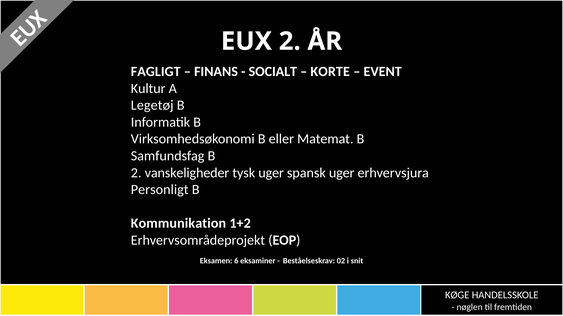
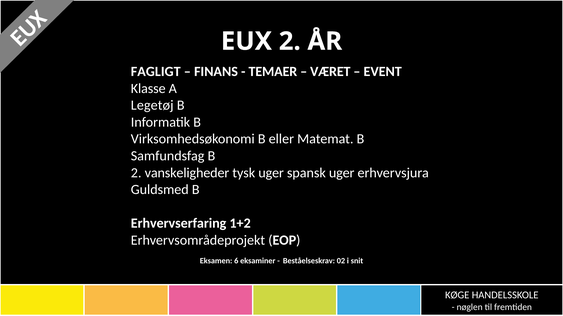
SOCIALT: SOCIALT -> TEMAER
KORTE: KORTE -> VÆRET
Kultur: Kultur -> Klasse
Personligt: Personligt -> Guldsmed
Kommunikation: Kommunikation -> Erhvervserfaring
